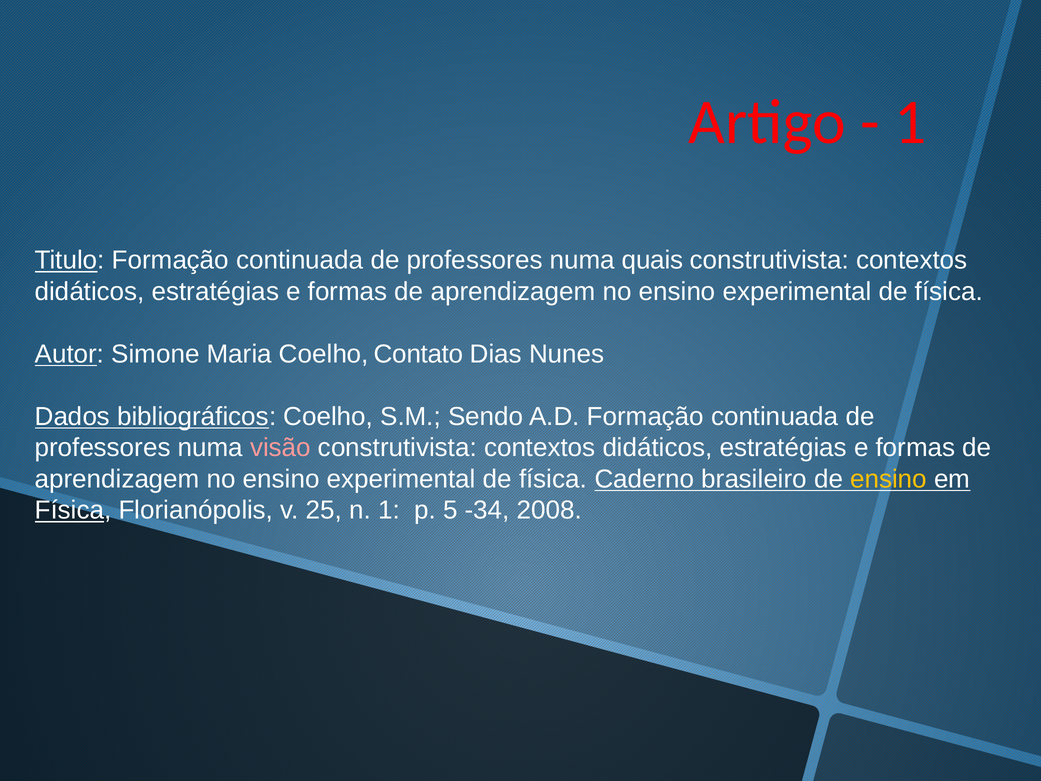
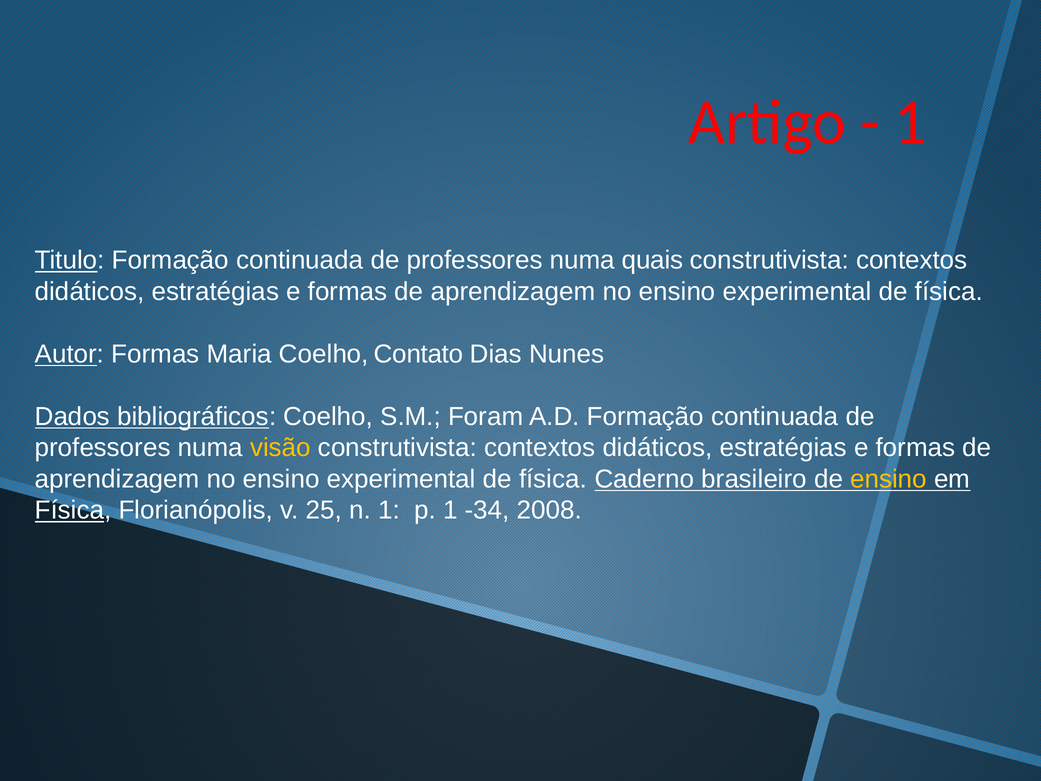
Autor Simone: Simone -> Formas
Sendo: Sendo -> Foram
visão colour: pink -> yellow
p 5: 5 -> 1
